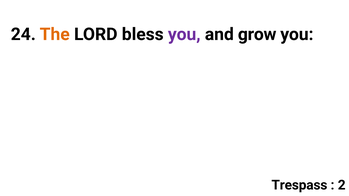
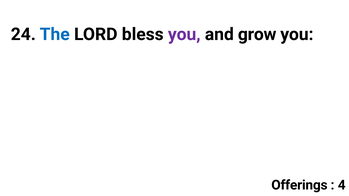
The colour: orange -> blue
Trespass: Trespass -> Offerings
2: 2 -> 4
